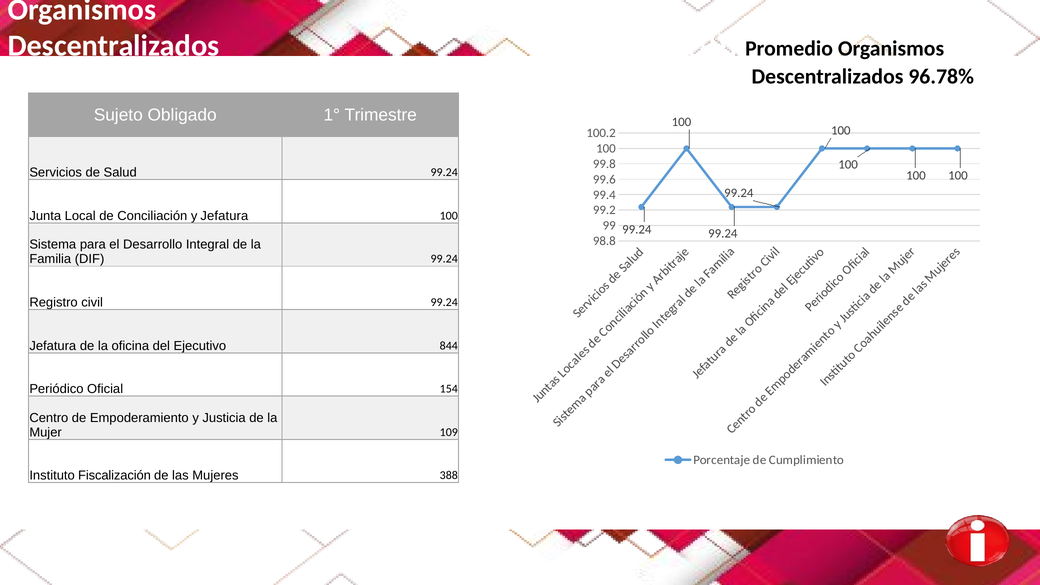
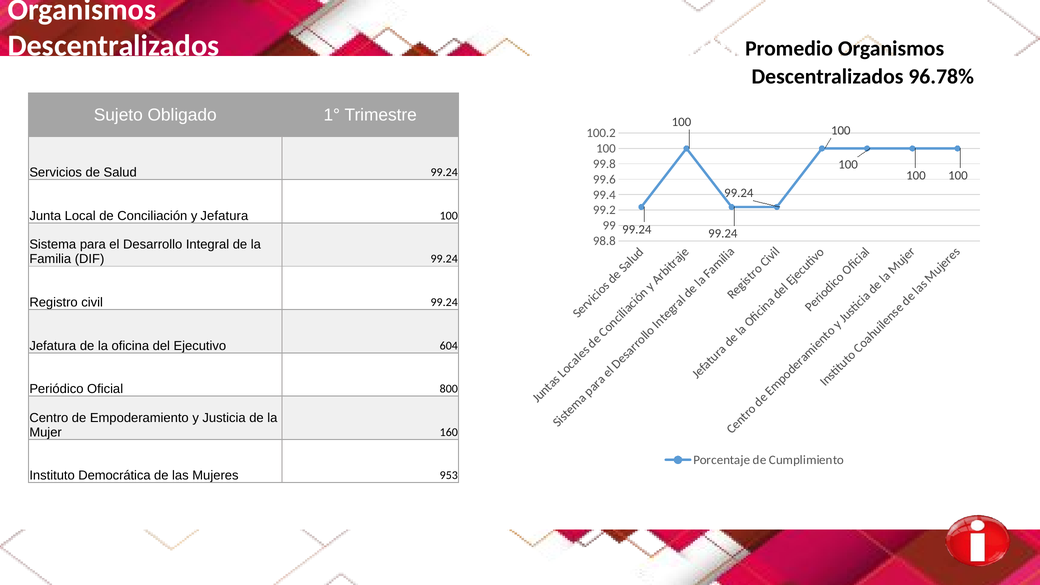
844: 844 -> 604
154: 154 -> 800
109: 109 -> 160
Fiscalización: Fiscalización -> Democrática
388: 388 -> 953
